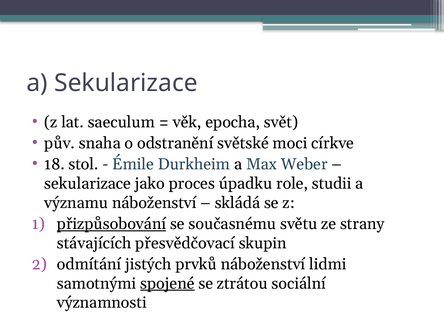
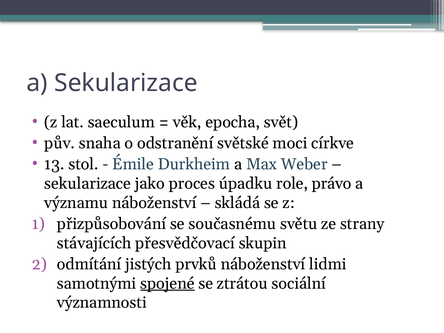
18: 18 -> 13
studii: studii -> právo
přizpůsobování underline: present -> none
